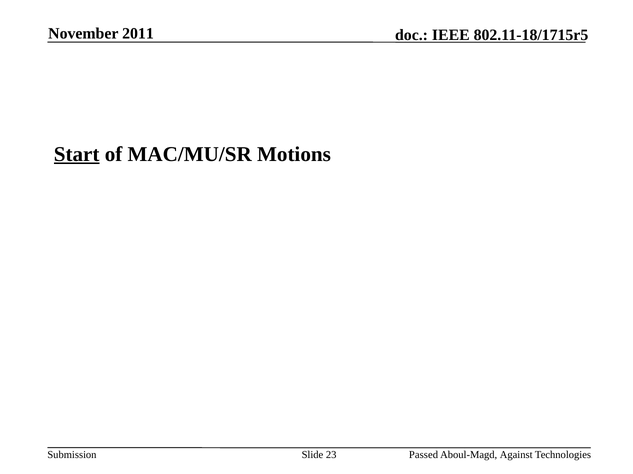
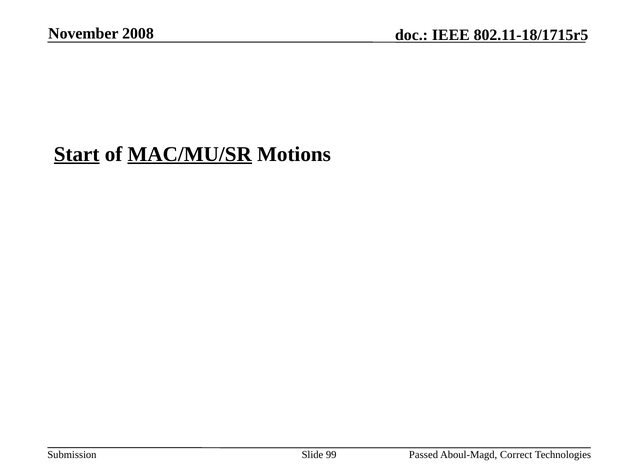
2011: 2011 -> 2008
MAC/MU/SR underline: none -> present
23: 23 -> 99
Against: Against -> Correct
